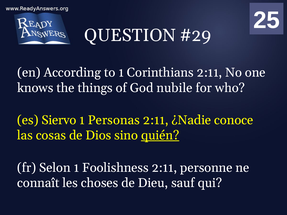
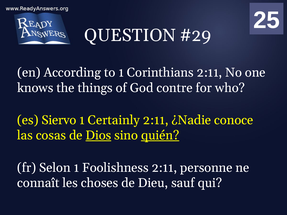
nubile: nubile -> contre
Personas: Personas -> Certainly
Dios underline: none -> present
